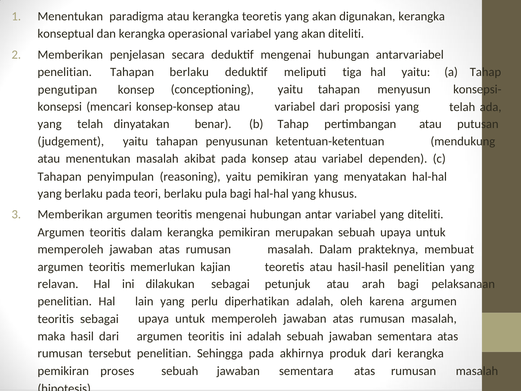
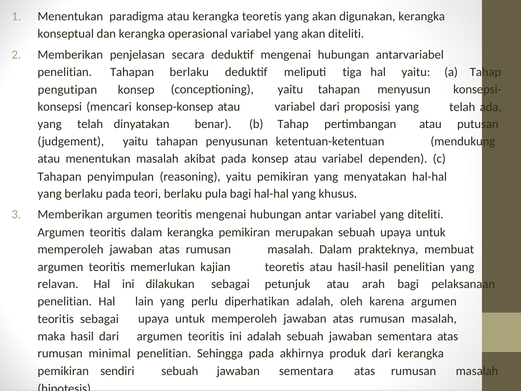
tersebut: tersebut -> minimal
proses: proses -> sendiri
